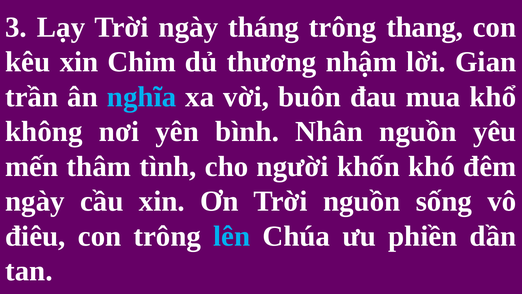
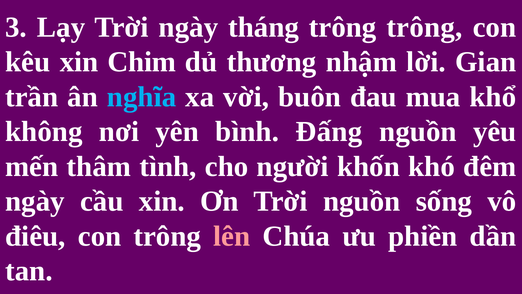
trông thang: thang -> trông
Nhân: Nhân -> Đấng
lên colour: light blue -> pink
